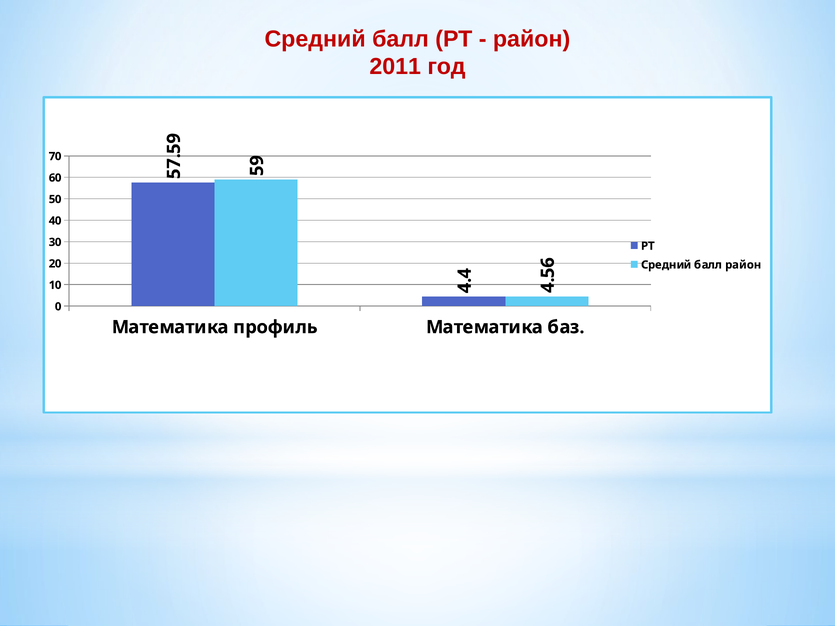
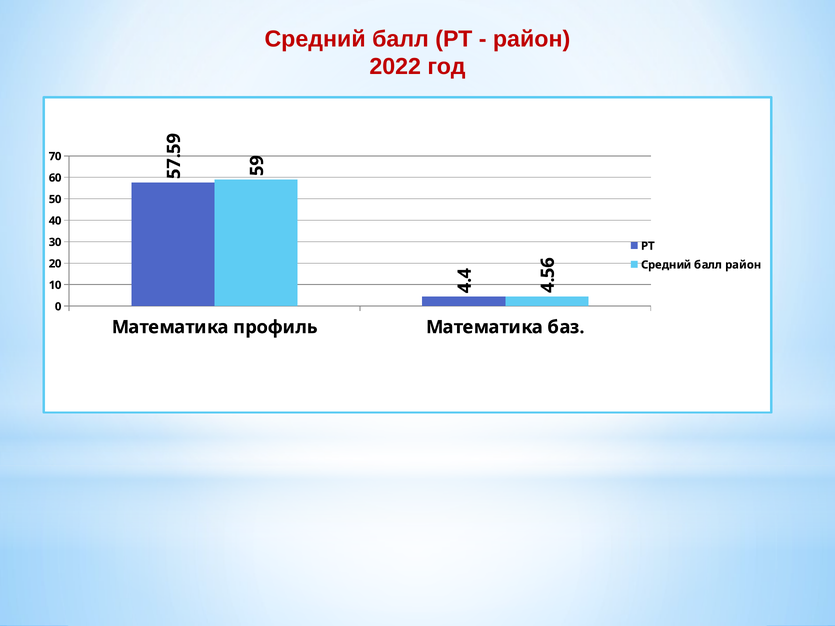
2011: 2011 -> 2022
